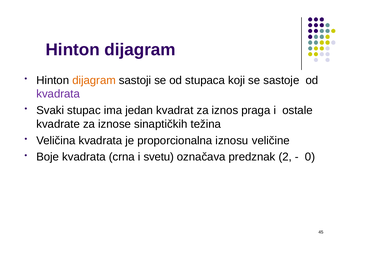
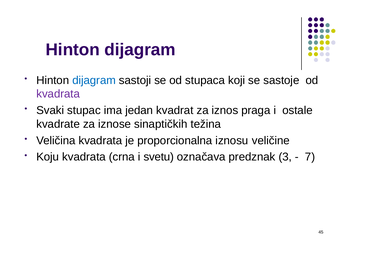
dijagram at (94, 80) colour: orange -> blue
Boje: Boje -> Koju
2: 2 -> 3
0: 0 -> 7
